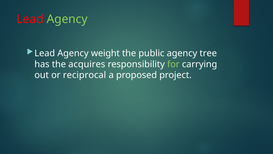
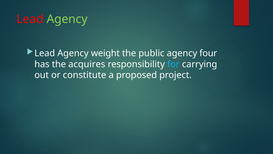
tree: tree -> four
for colour: light green -> light blue
reciprocal: reciprocal -> constitute
